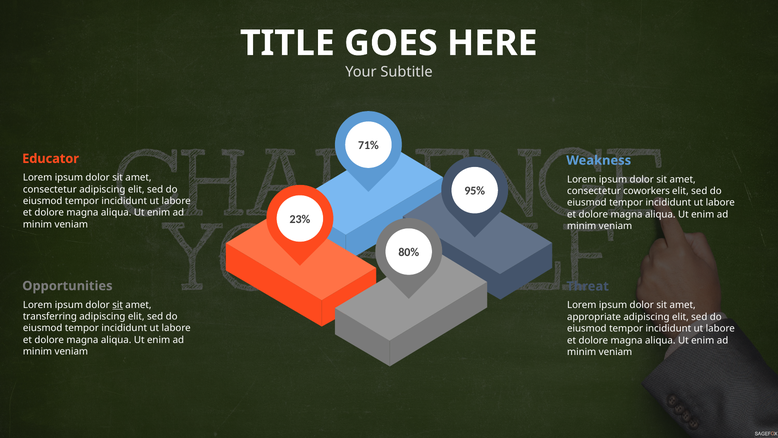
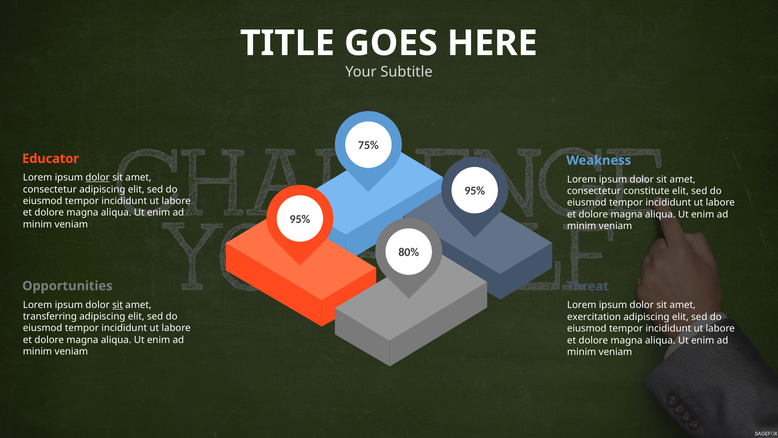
71%: 71% -> 75%
dolor at (98, 177) underline: none -> present
coworkers: coworkers -> constitute
23% at (300, 219): 23% -> 95%
appropriate: appropriate -> exercitation
